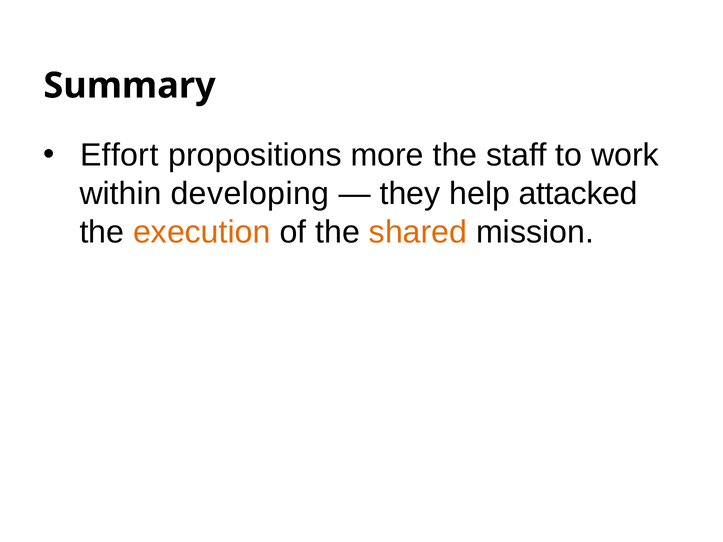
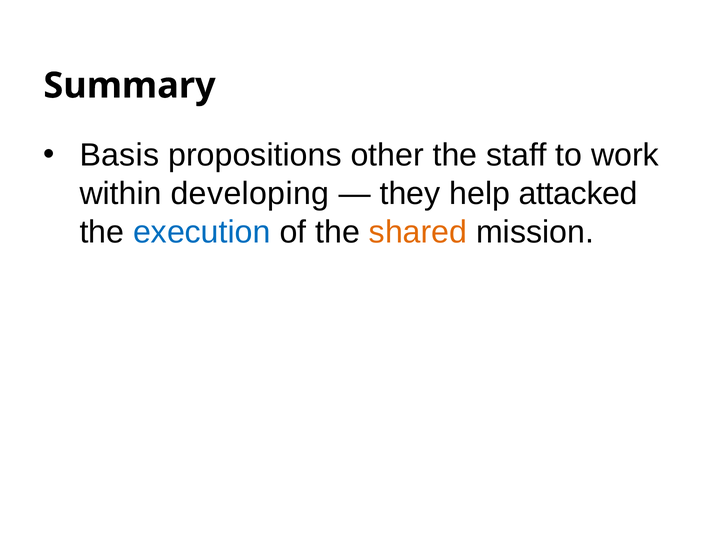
Effort: Effort -> Basis
more: more -> other
execution colour: orange -> blue
